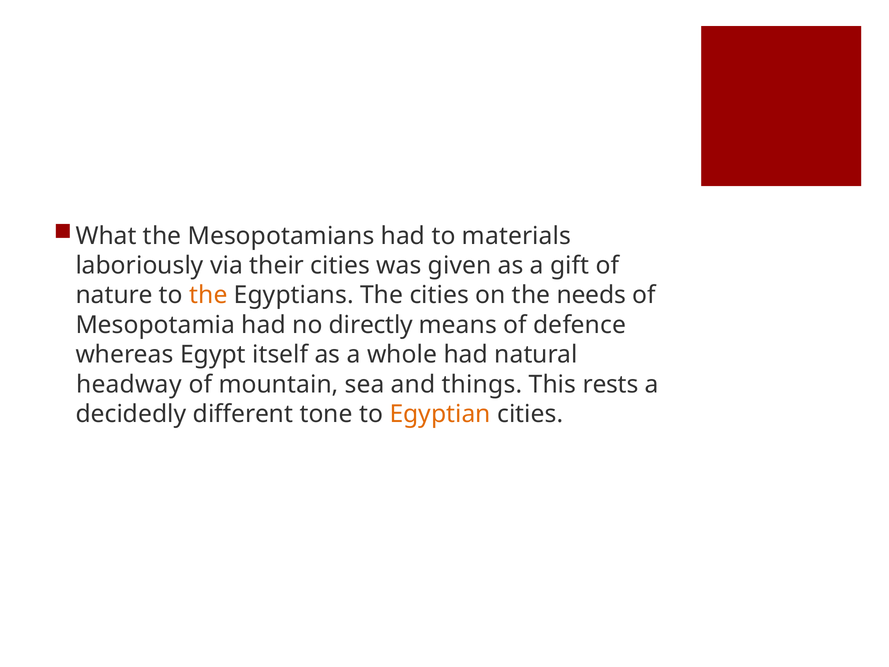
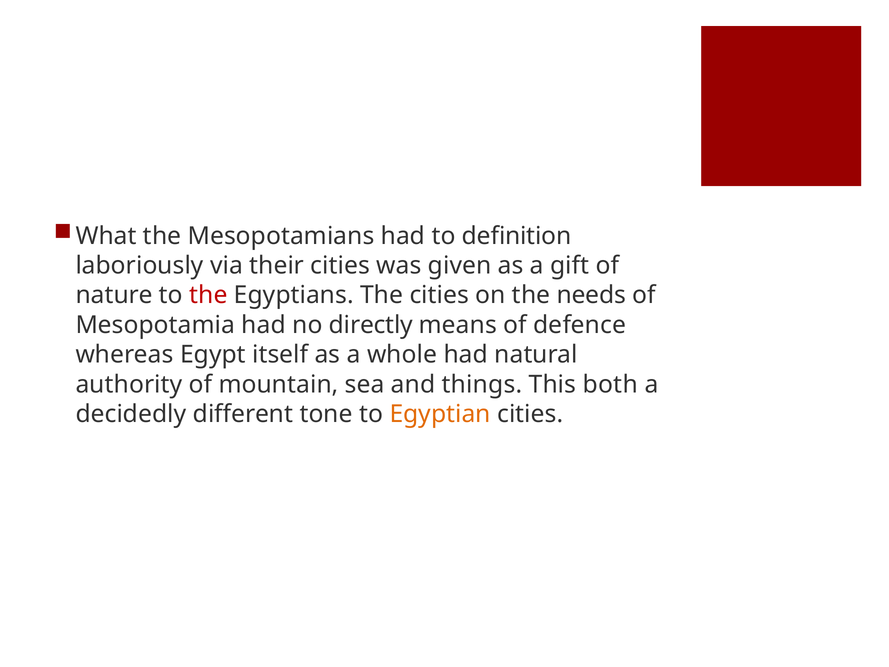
materials: materials -> definition
the at (208, 295) colour: orange -> red
headway: headway -> authority
rests: rests -> both
